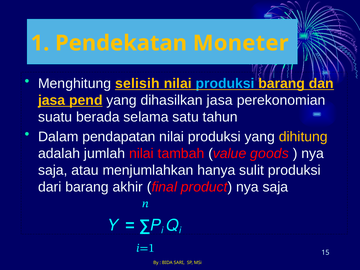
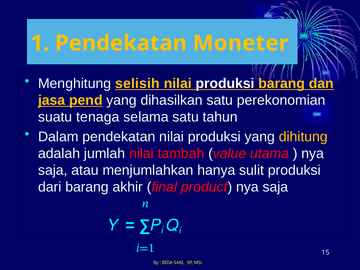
produksi at (225, 83) colour: light blue -> white
dihasilkan jasa: jasa -> satu
berada: berada -> tenaga
Dalam pendapatan: pendapatan -> pendekatan
goods: goods -> utama
